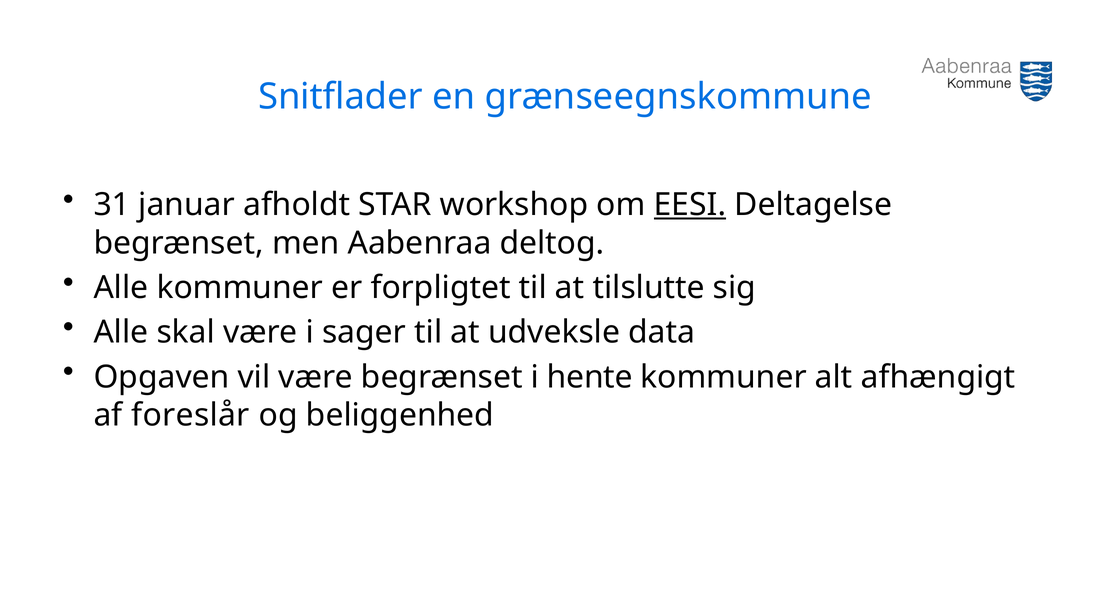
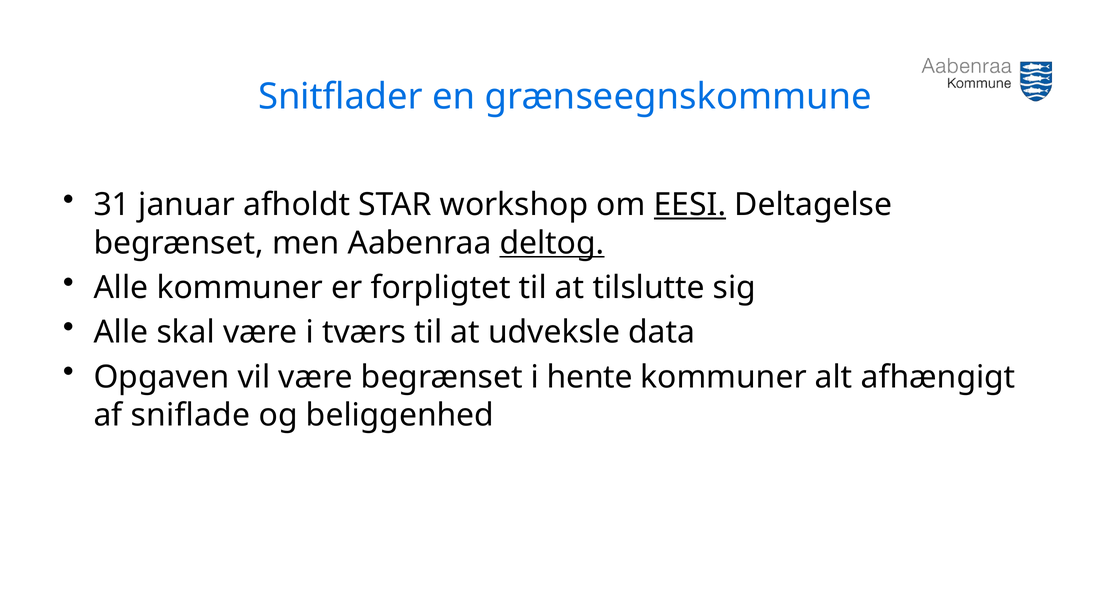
deltog underline: none -> present
sager: sager -> tværs
foreslår: foreslår -> sniflade
